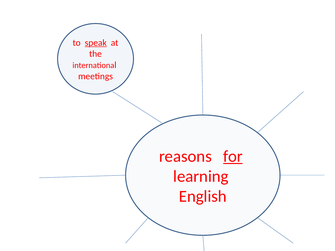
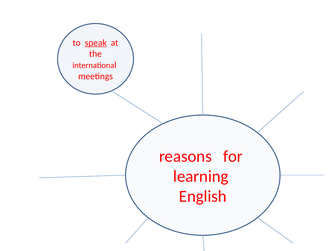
for underline: present -> none
